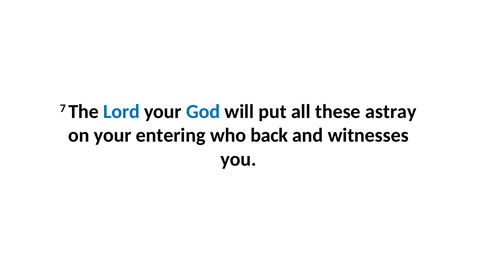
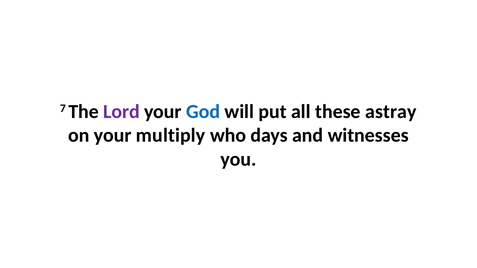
Lord colour: blue -> purple
entering: entering -> multiply
back: back -> days
